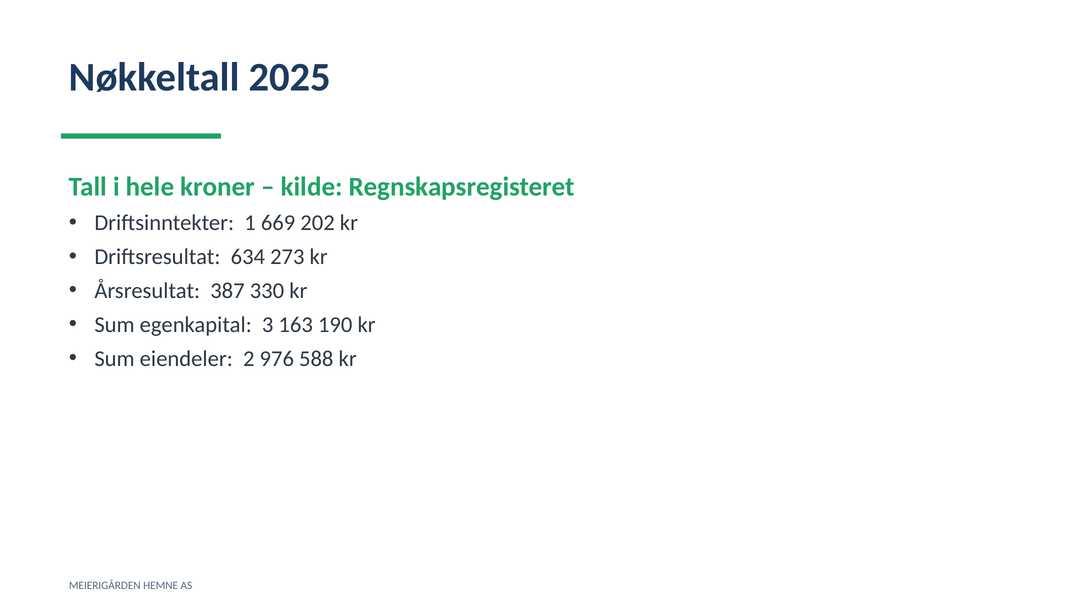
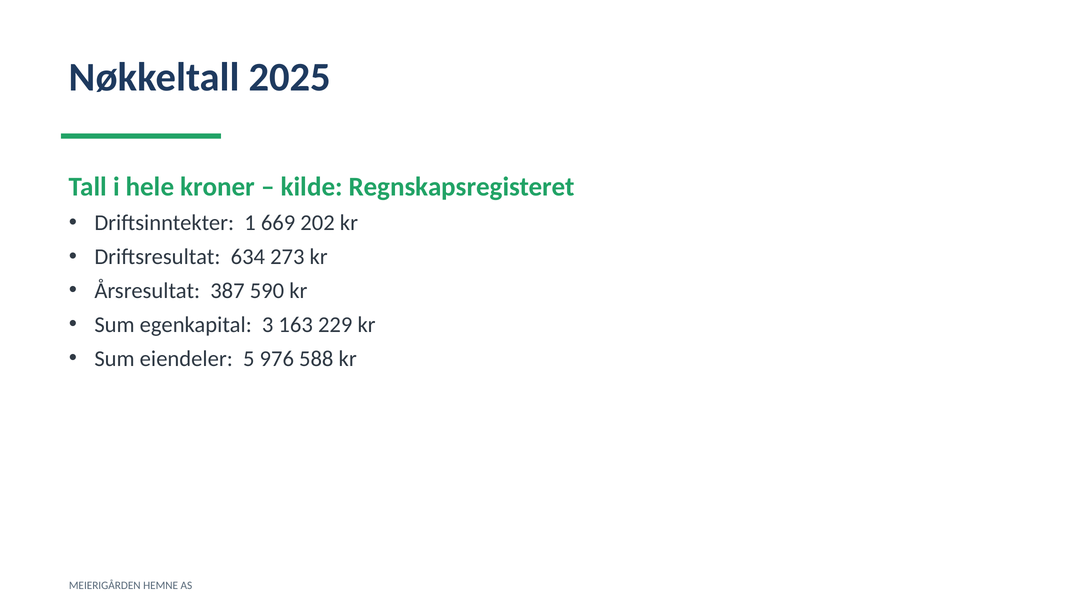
330: 330 -> 590
190: 190 -> 229
2: 2 -> 5
